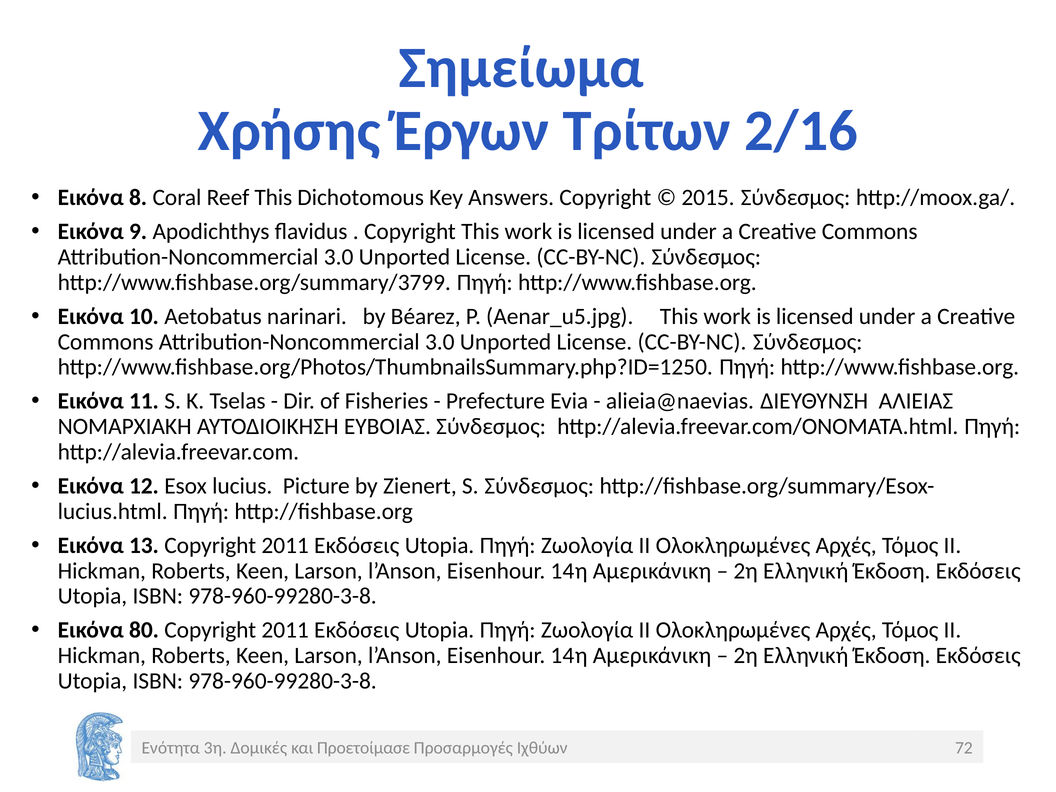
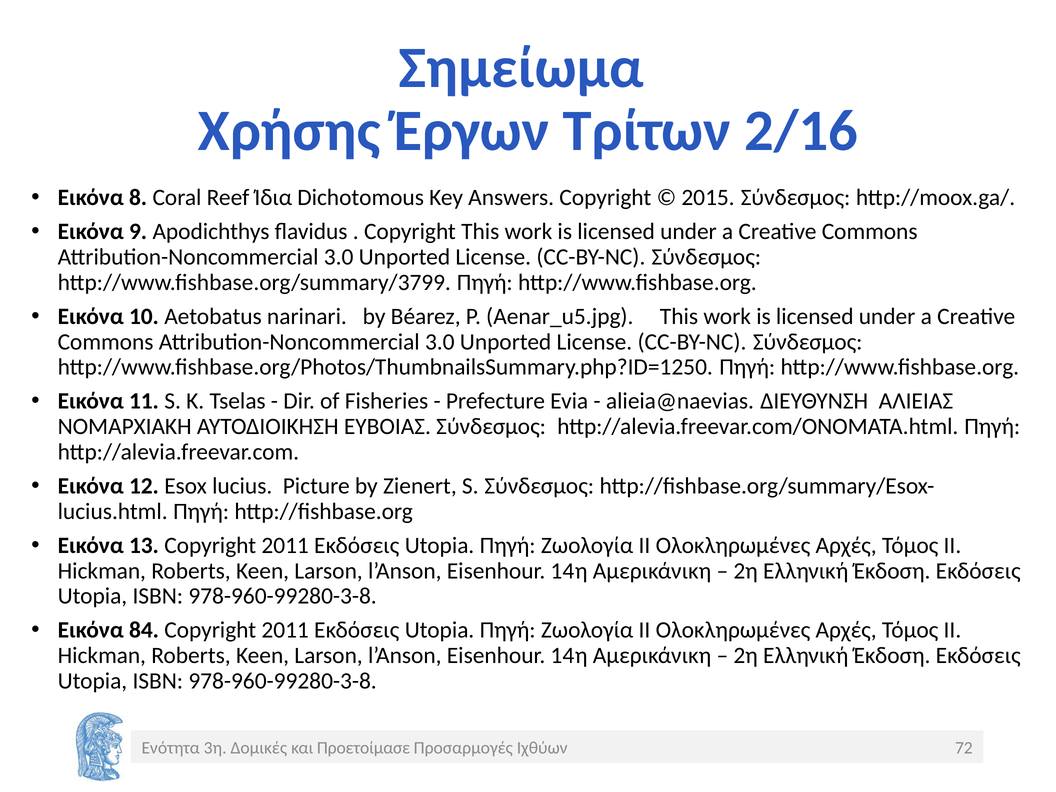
Reef This: This -> Ίδια
80: 80 -> 84
